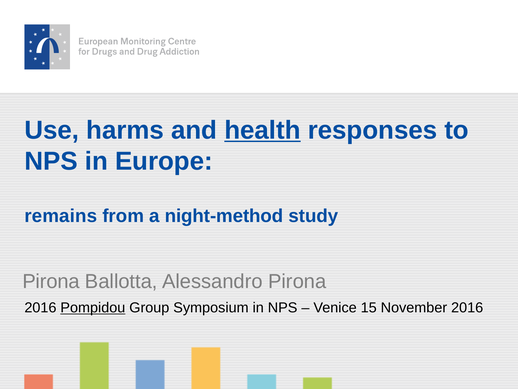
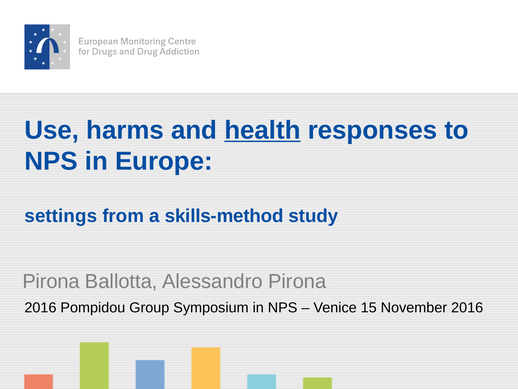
remains: remains -> settings
night-method: night-method -> skills-method
Pompidou underline: present -> none
